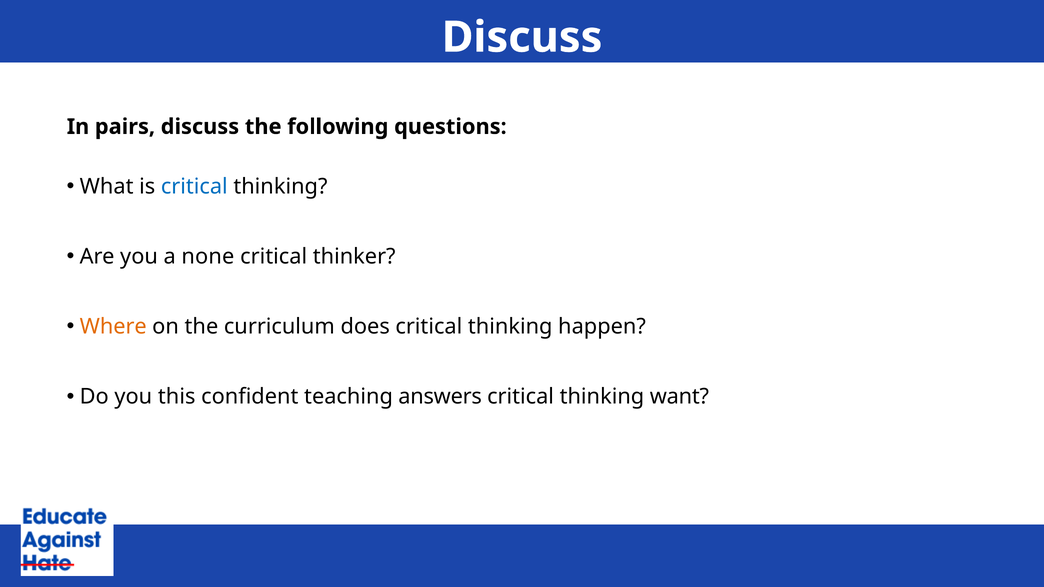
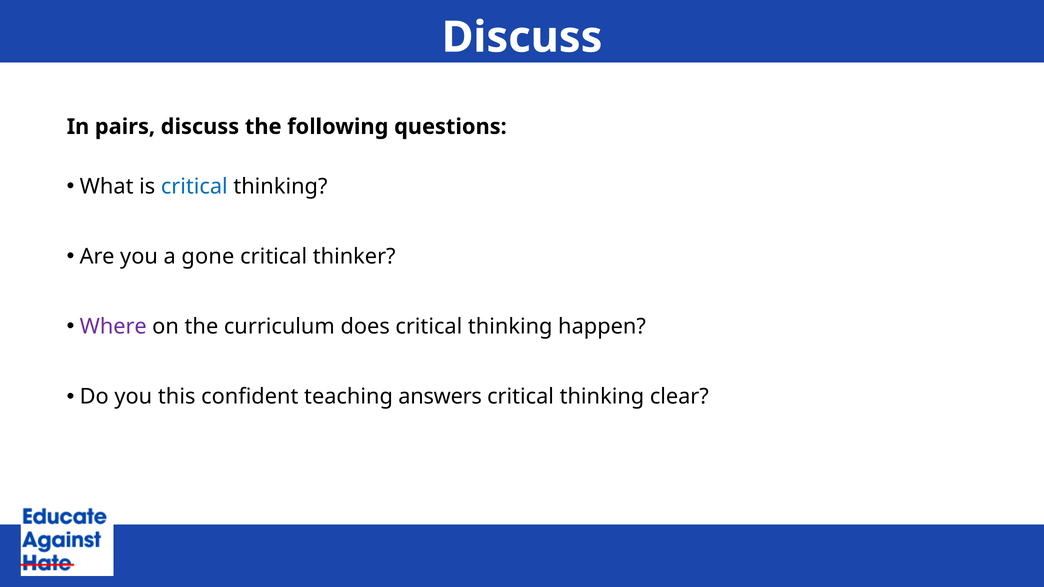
none: none -> gone
Where colour: orange -> purple
want: want -> clear
